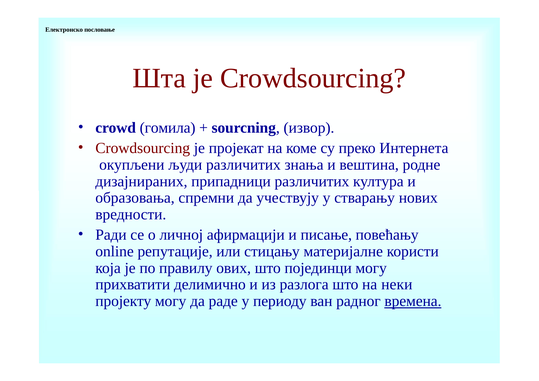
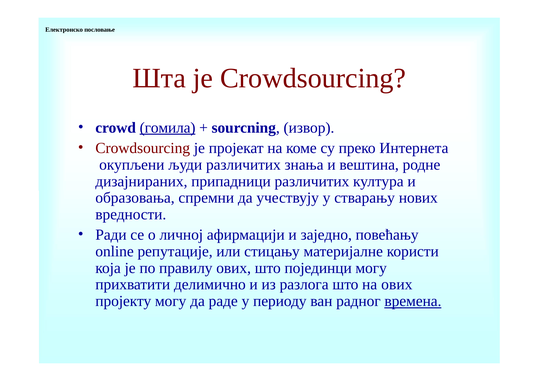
гомила underline: none -> present
писање: писање -> заједно
на неки: неки -> ових
